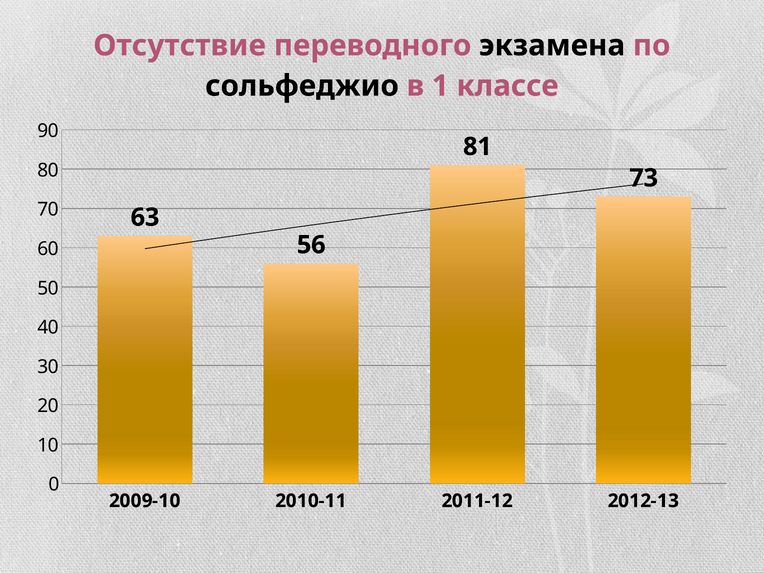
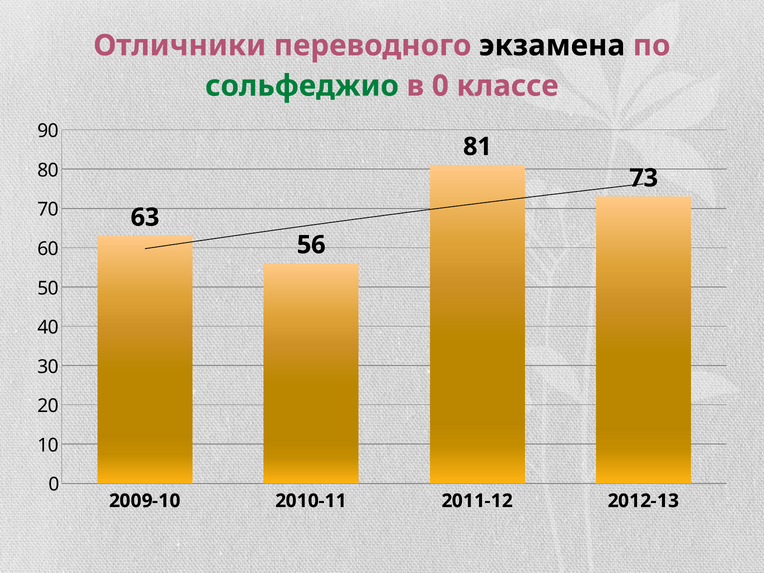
Отсутствие: Отсутствие -> Отличники
сольфеджио colour: black -> green
в 1: 1 -> 0
